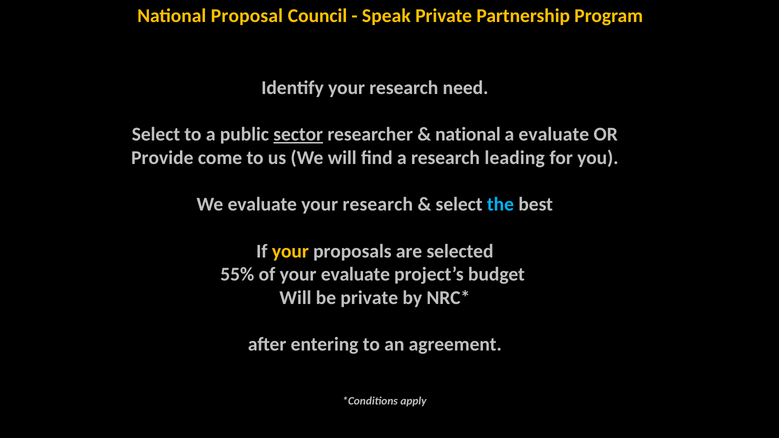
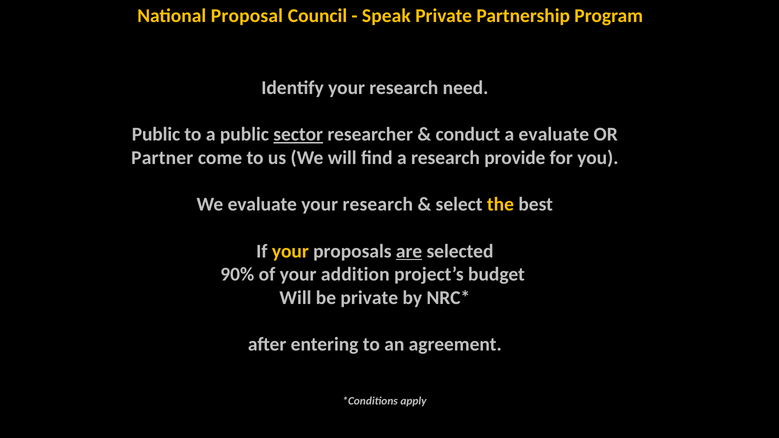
Select at (156, 134): Select -> Public
national at (468, 134): national -> conduct
Provide: Provide -> Partner
leading: leading -> provide
the colour: light blue -> yellow
are underline: none -> present
55%: 55% -> 90%
your evaluate: evaluate -> addition
